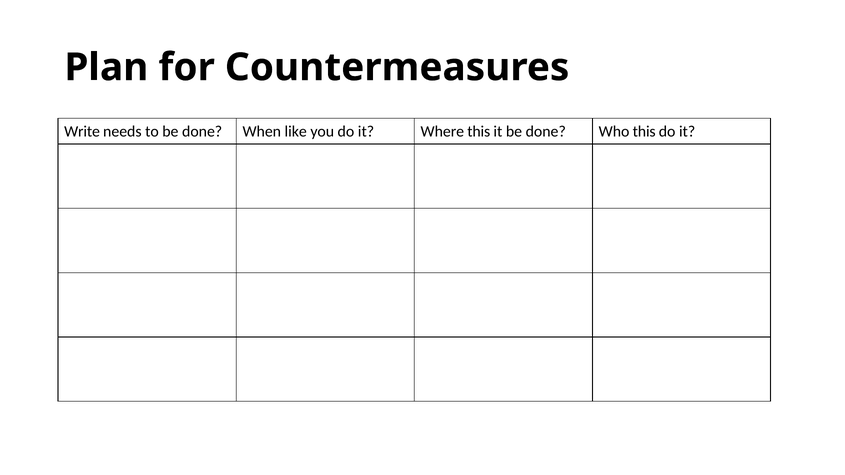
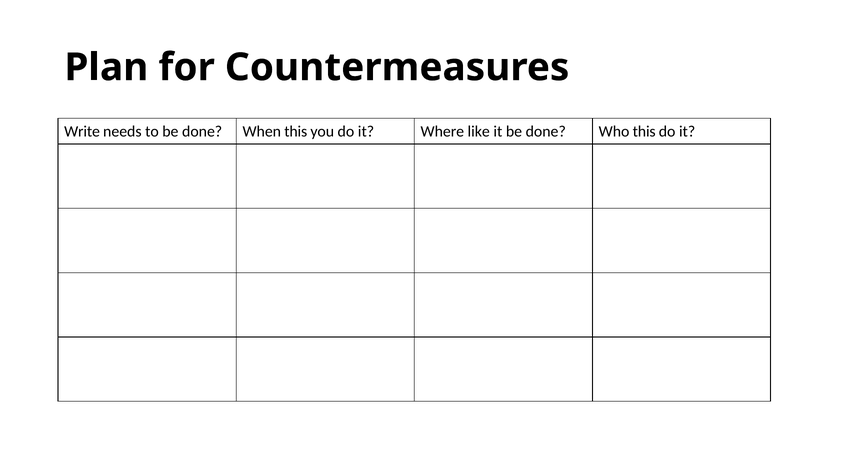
When like: like -> this
Where this: this -> like
